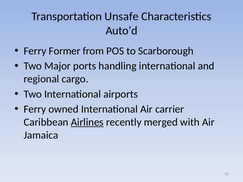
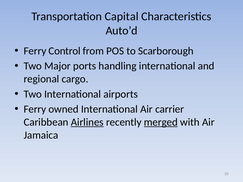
Unsafe: Unsafe -> Capital
Former: Former -> Control
merged underline: none -> present
